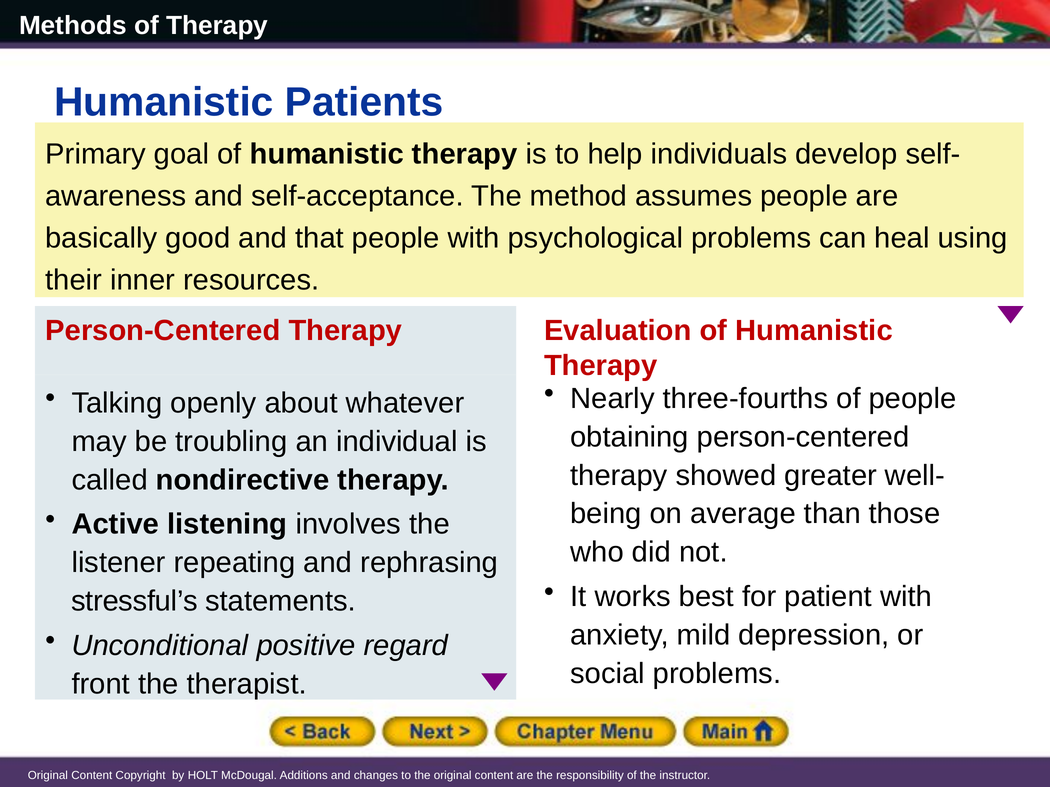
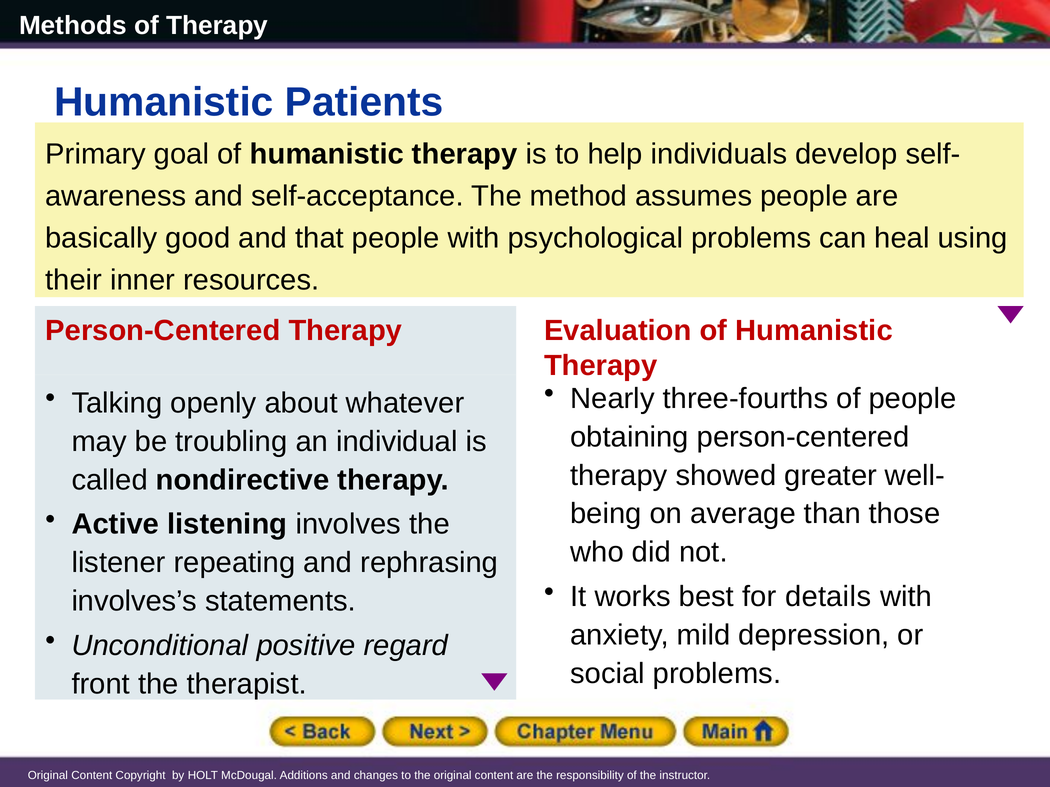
patient: patient -> details
stressful’s: stressful’s -> involves’s
